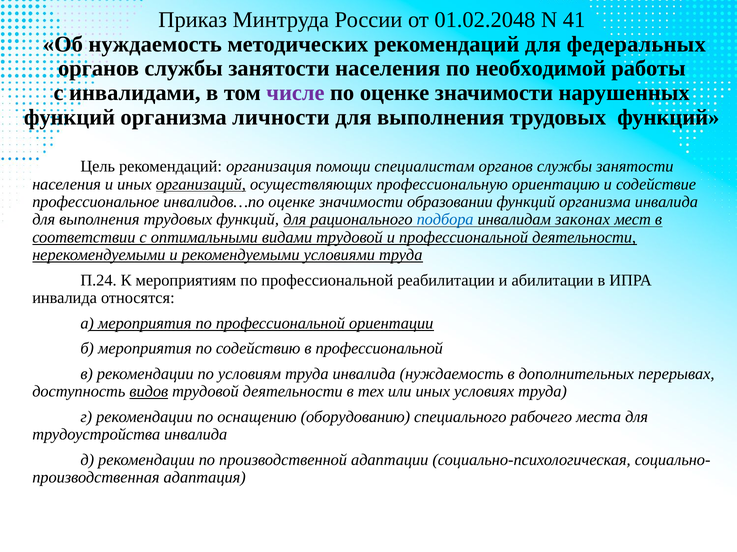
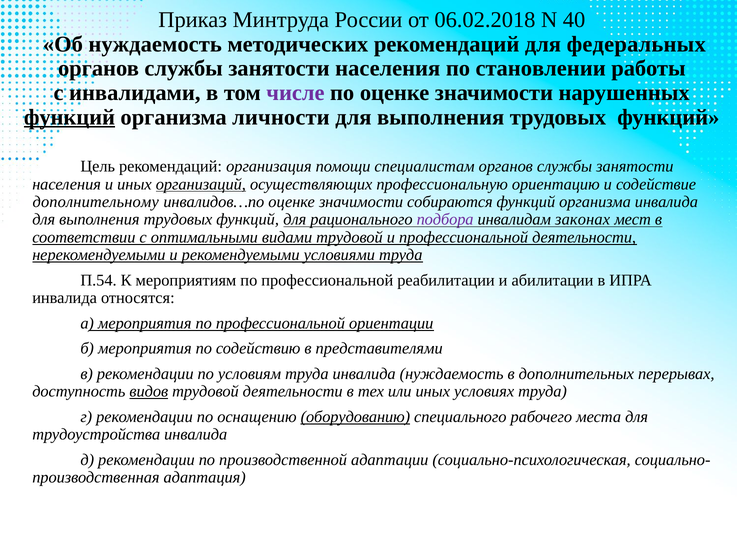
01.02.2048: 01.02.2048 -> 06.02.2018
41: 41 -> 40
необходимой: необходимой -> становлении
функций at (70, 117) underline: none -> present
профессиональное: профессиональное -> дополнительному
образовании: образовании -> собираются
подбора colour: blue -> purple
П.24: П.24 -> П.54
в профессиональной: профессиональной -> представителями
оборудованию underline: none -> present
